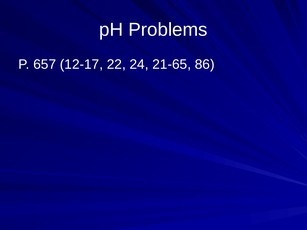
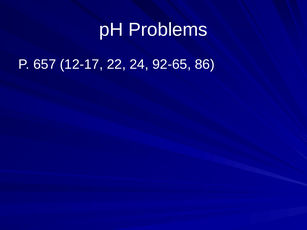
21-65: 21-65 -> 92-65
